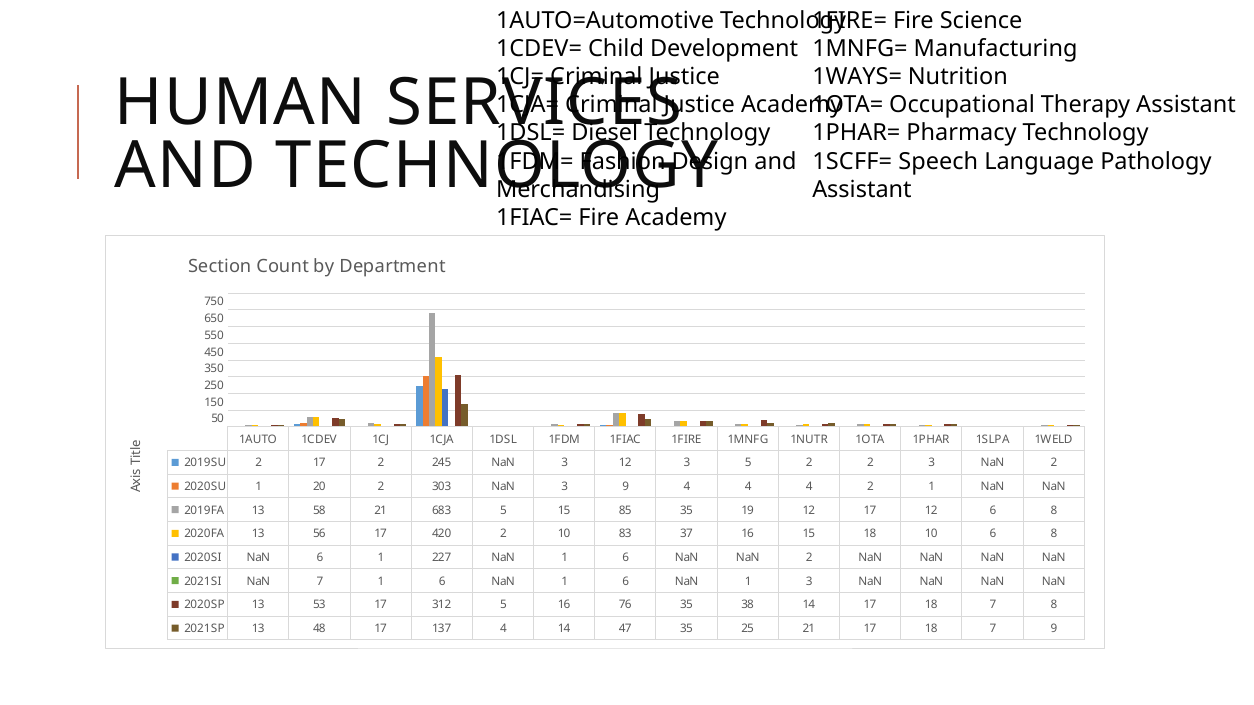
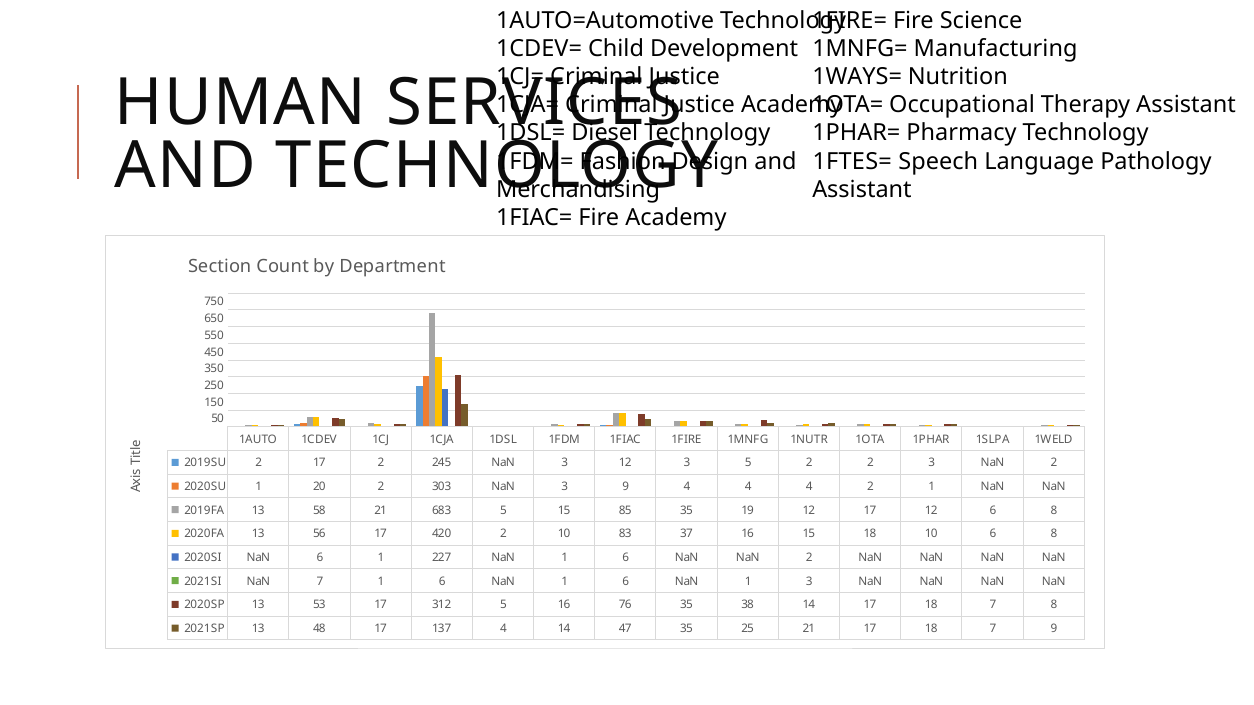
1SCFF=: 1SCFF= -> 1FTES=
